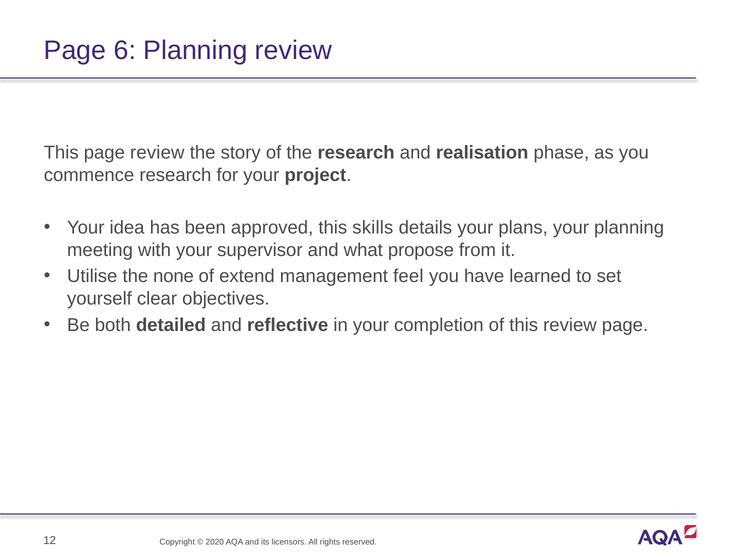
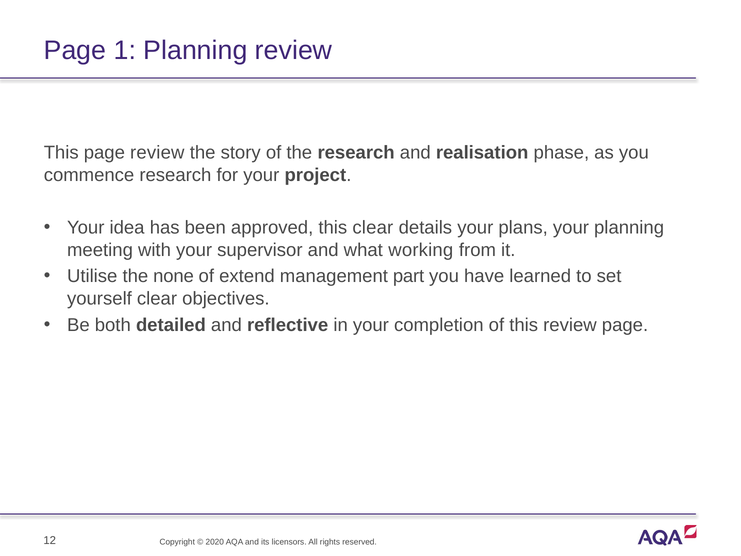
6: 6 -> 1
this skills: skills -> clear
propose: propose -> working
feel: feel -> part
